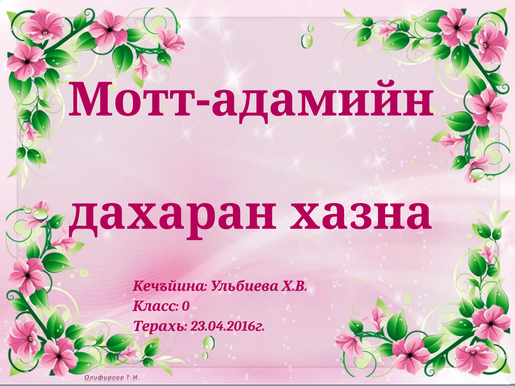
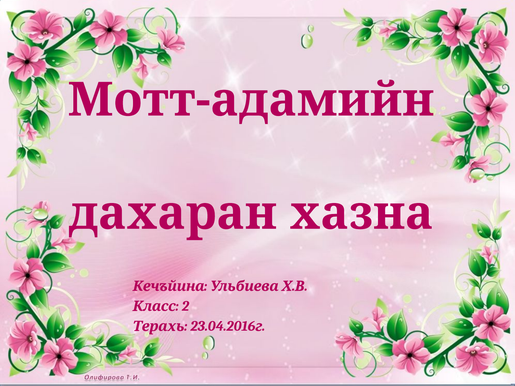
0: 0 -> 2
